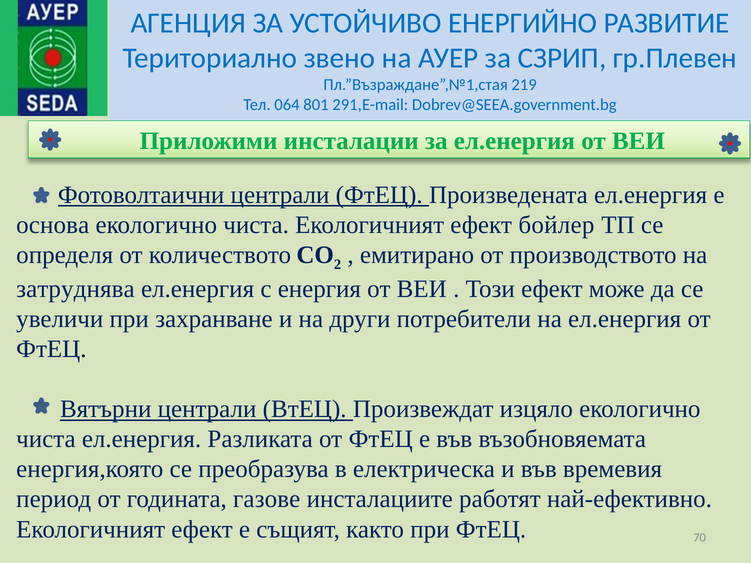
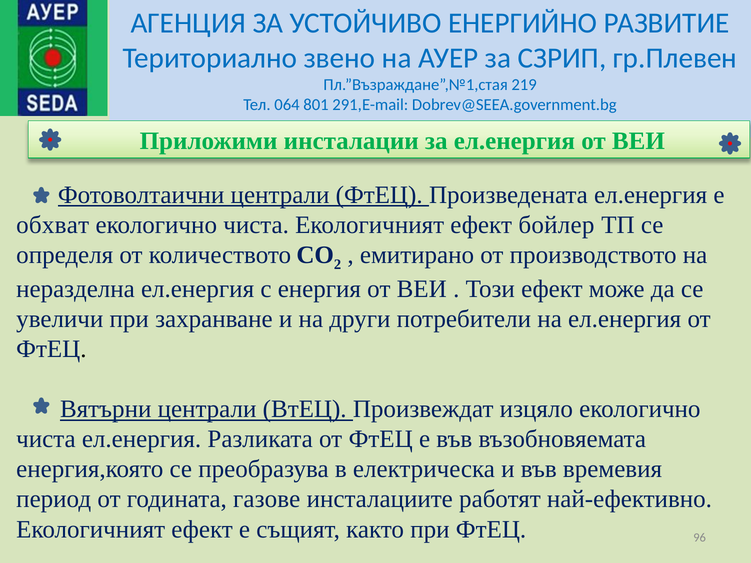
основа: основа -> обхват
затруднява: затруднява -> неразделна
70: 70 -> 96
